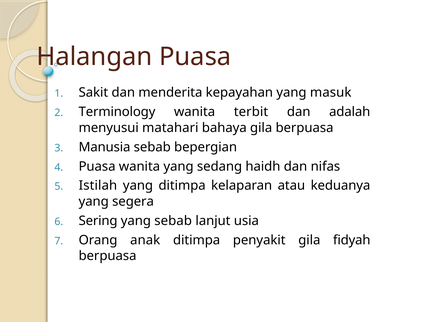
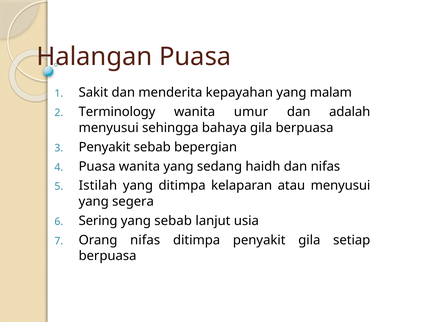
masuk: masuk -> malam
terbit: terbit -> umur
matahari: matahari -> sehingga
Manusia at (105, 147): Manusia -> Penyakit
atau keduanya: keduanya -> menyusui
Orang anak: anak -> nifas
fidyah: fidyah -> setiap
